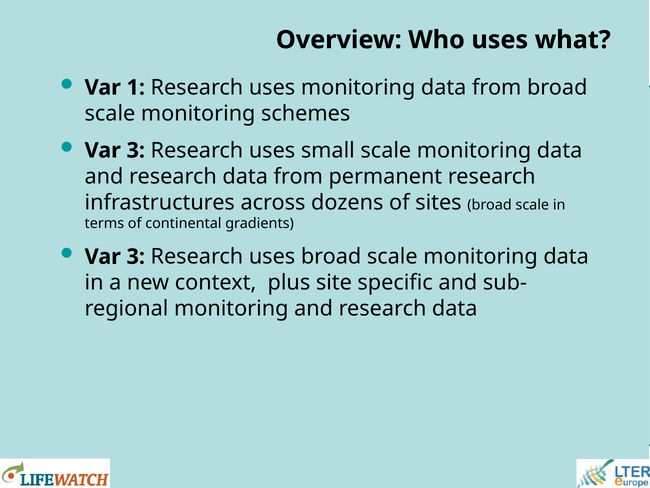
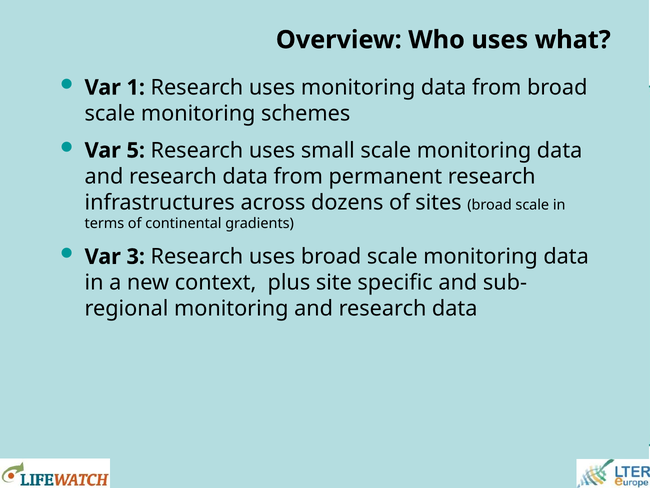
3 at (136, 150): 3 -> 5
